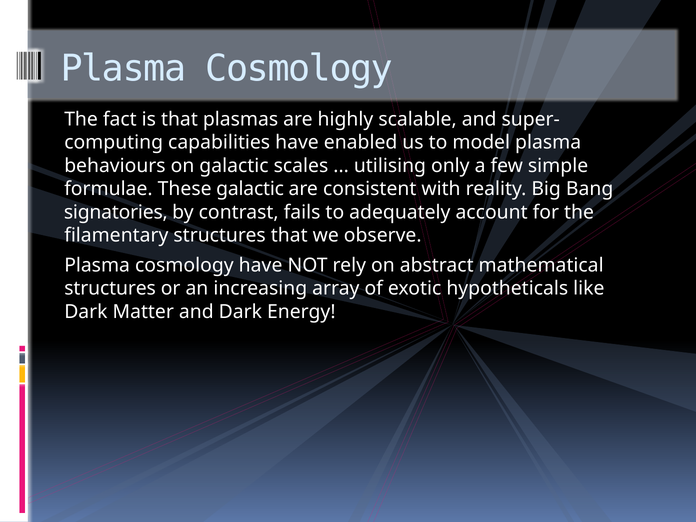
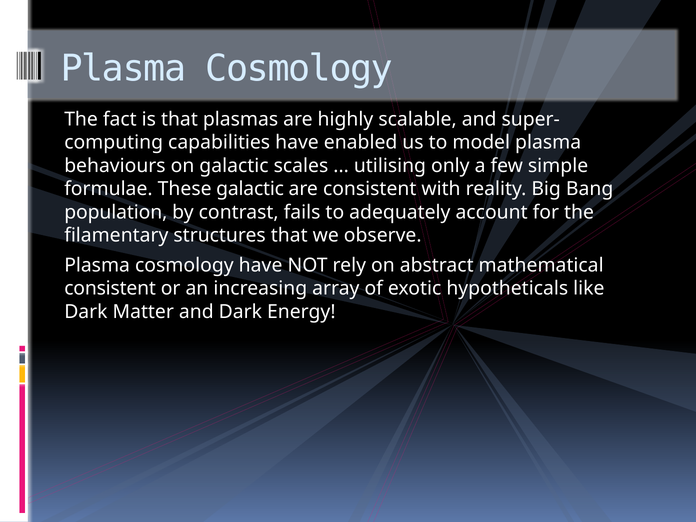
signatories: signatories -> population
structures at (110, 289): structures -> consistent
